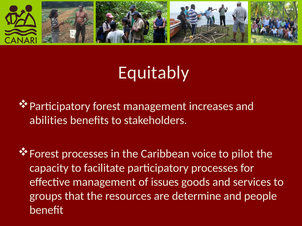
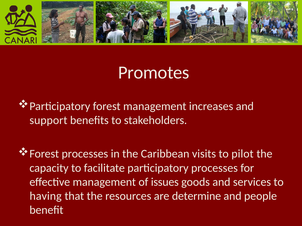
Equitably: Equitably -> Promotes
abilities: abilities -> support
voice: voice -> visits
groups: groups -> having
